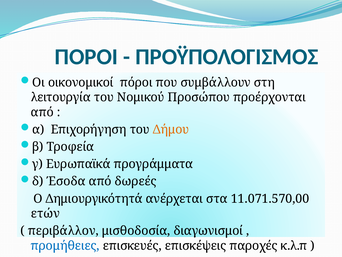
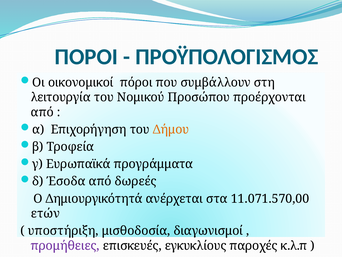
περιβάλλον: περιβάλλον -> υποστήριξη
προμήθειες colour: blue -> purple
επισκέψεις: επισκέψεις -> εγκυκλίους
